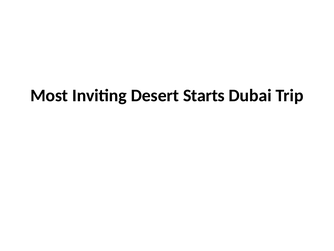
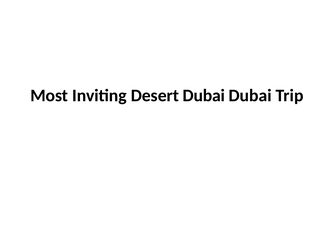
Desert Starts: Starts -> Dubai
